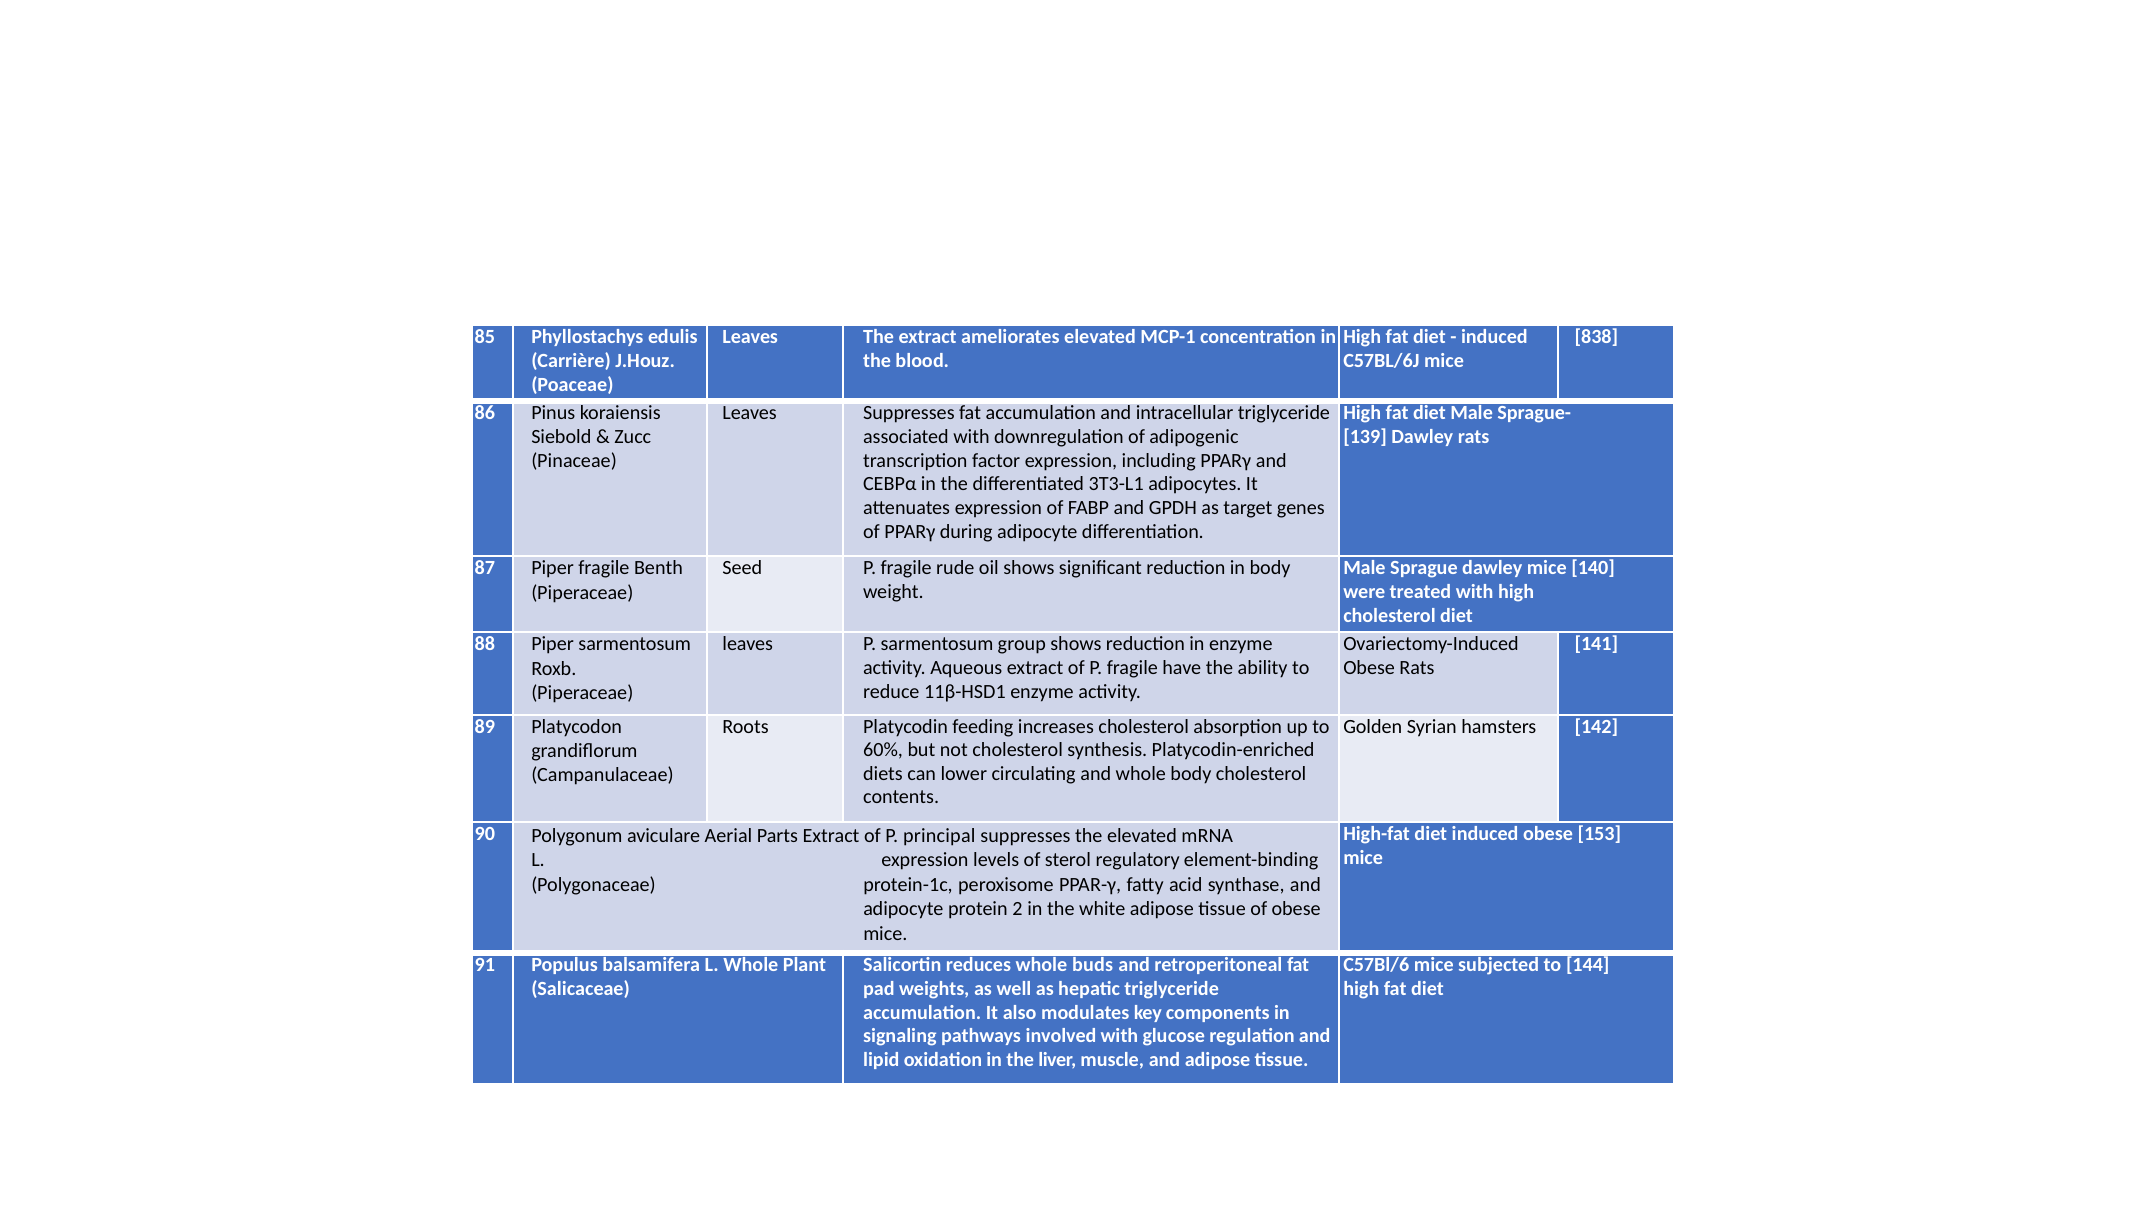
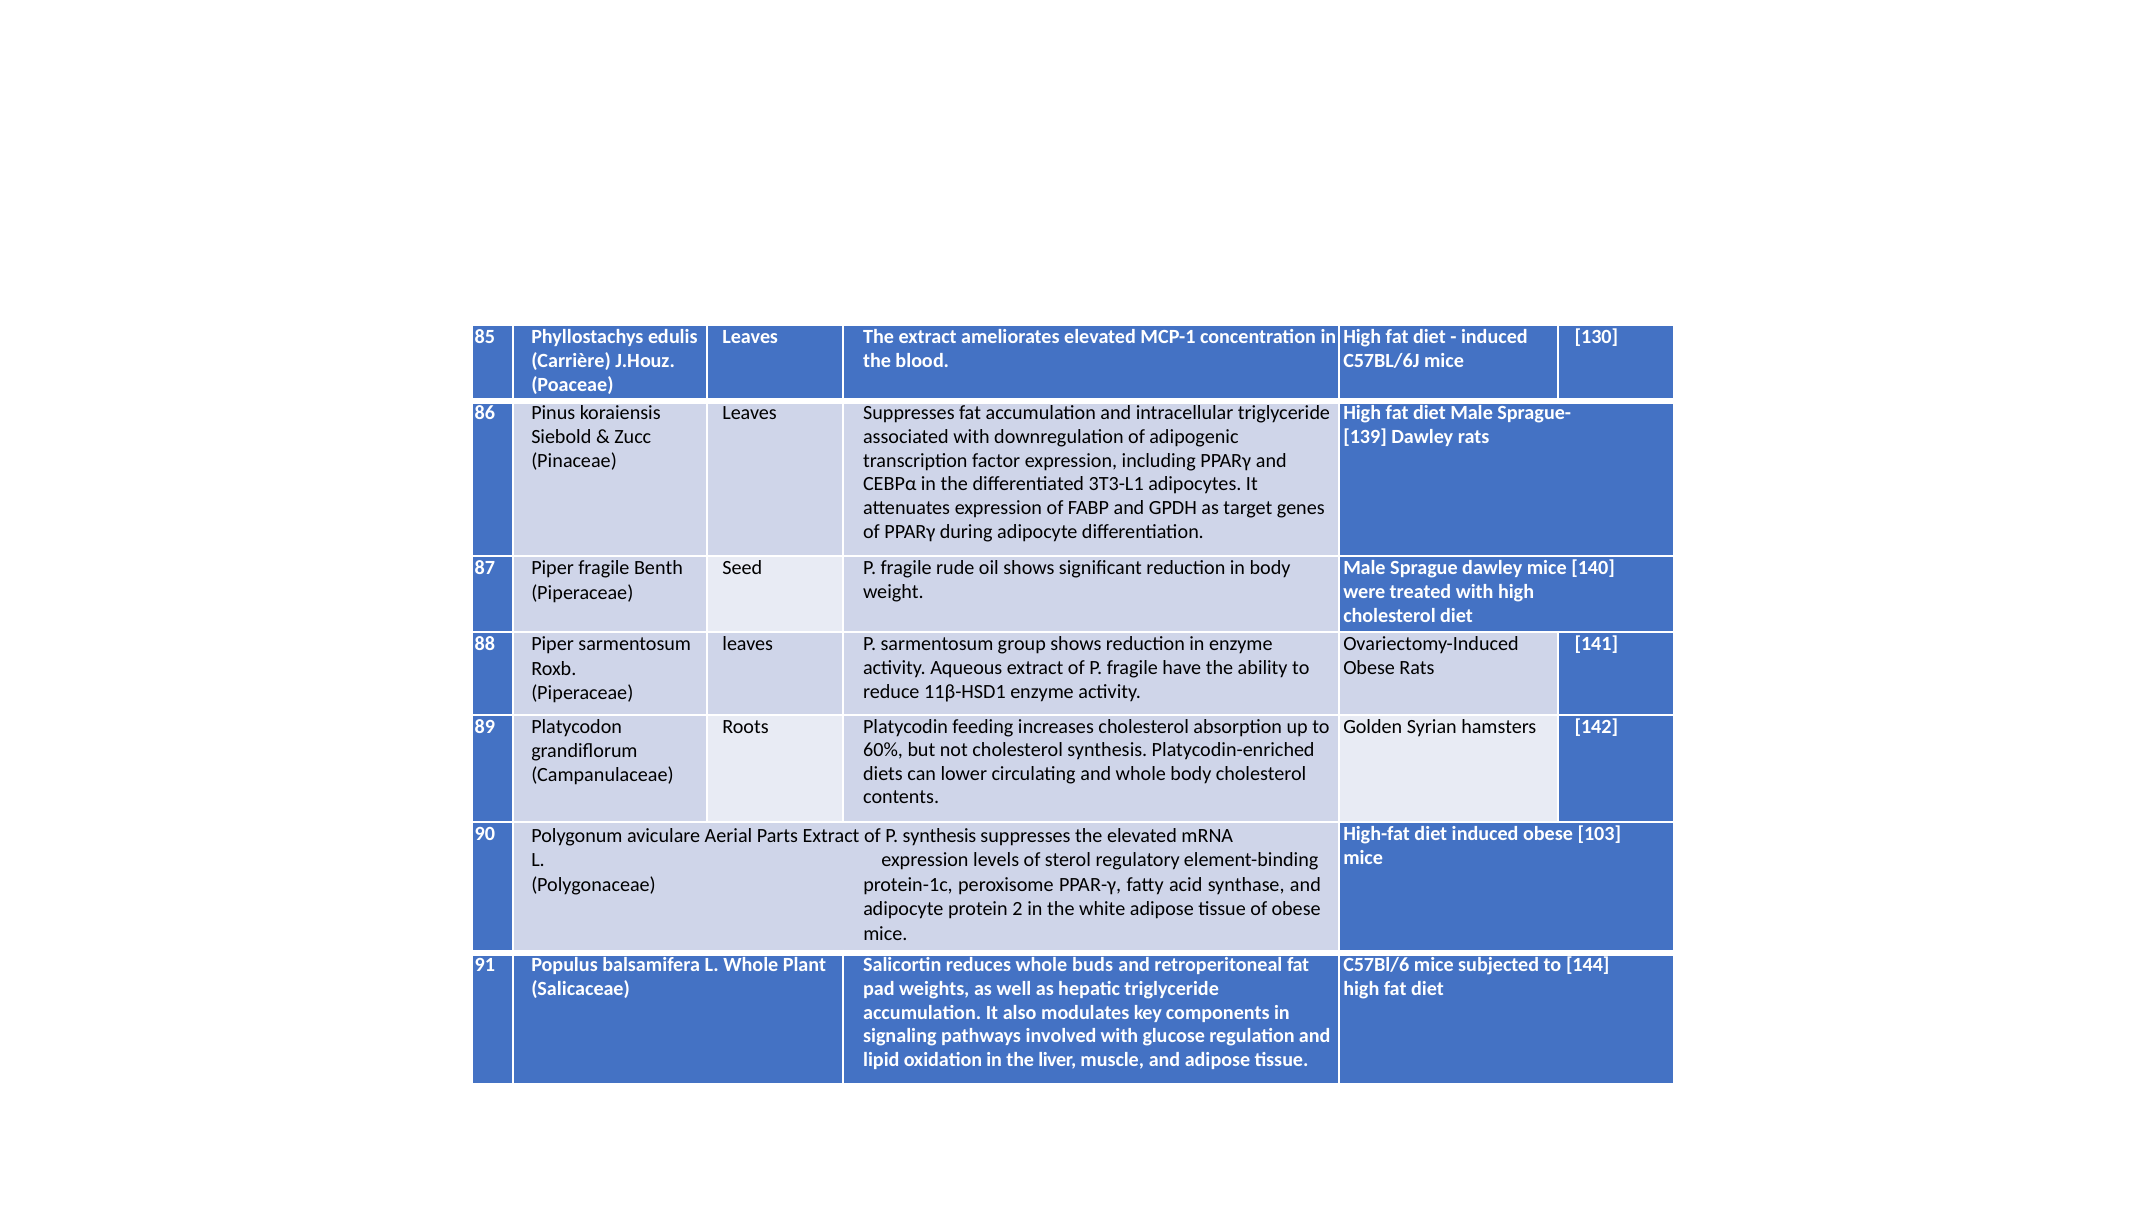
838: 838 -> 130
P principal: principal -> synthesis
153: 153 -> 103
